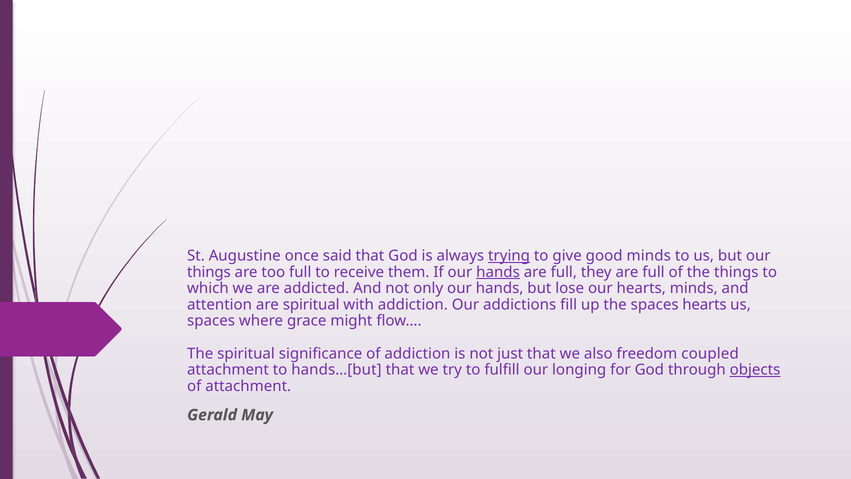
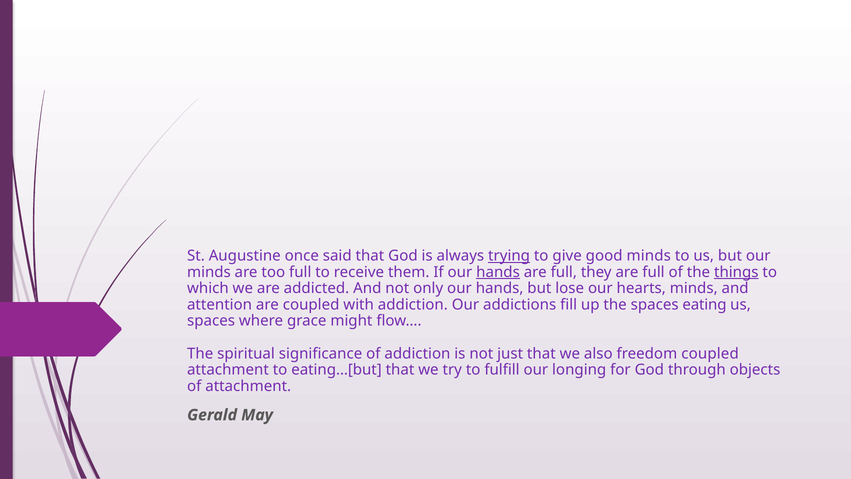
things at (209, 272): things -> minds
things at (736, 272) underline: none -> present
are spiritual: spiritual -> coupled
spaces hearts: hearts -> eating
hands…[but: hands…[but -> eating…[but
objects underline: present -> none
